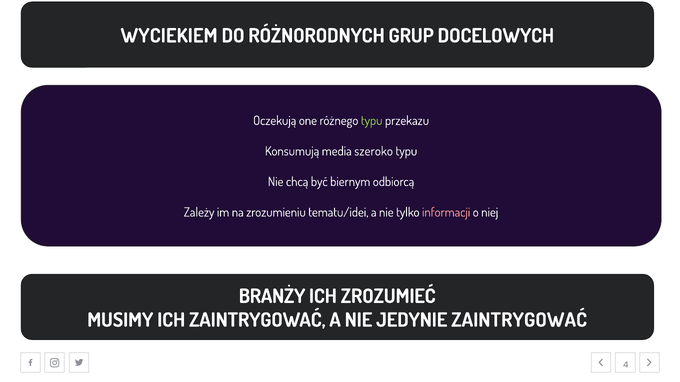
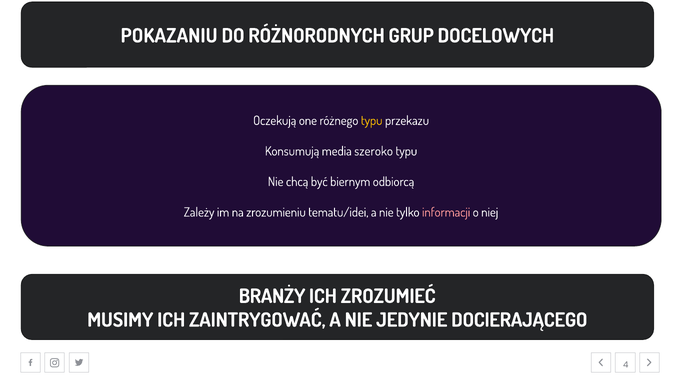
WYCIEKIEM: WYCIEKIEM -> POKAZANIU
typu at (372, 121) colour: light green -> yellow
JEDYNIE ZAINTRYGOWAĆ: ZAINTRYGOWAĆ -> DOCIERAJĄCEGO
